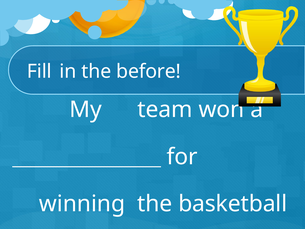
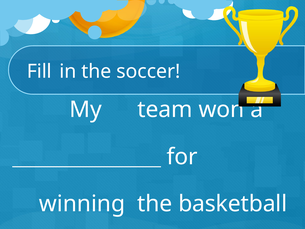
before: before -> soccer
